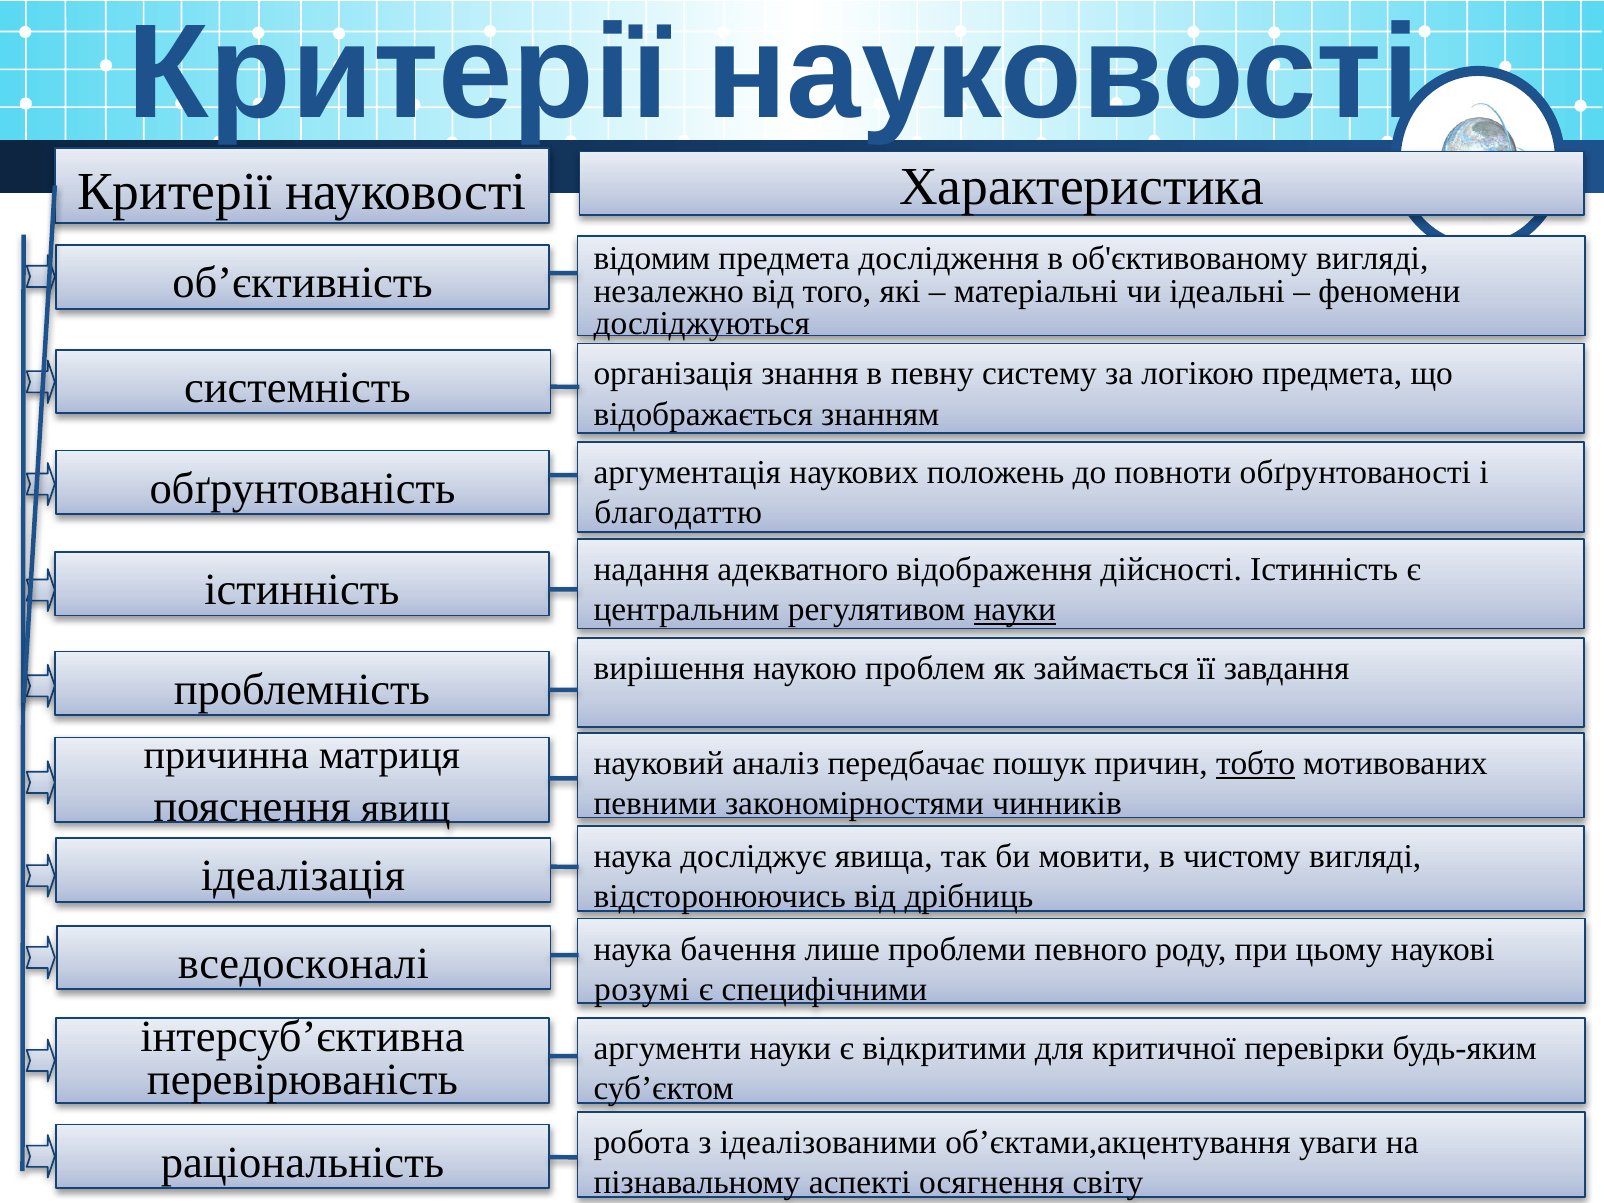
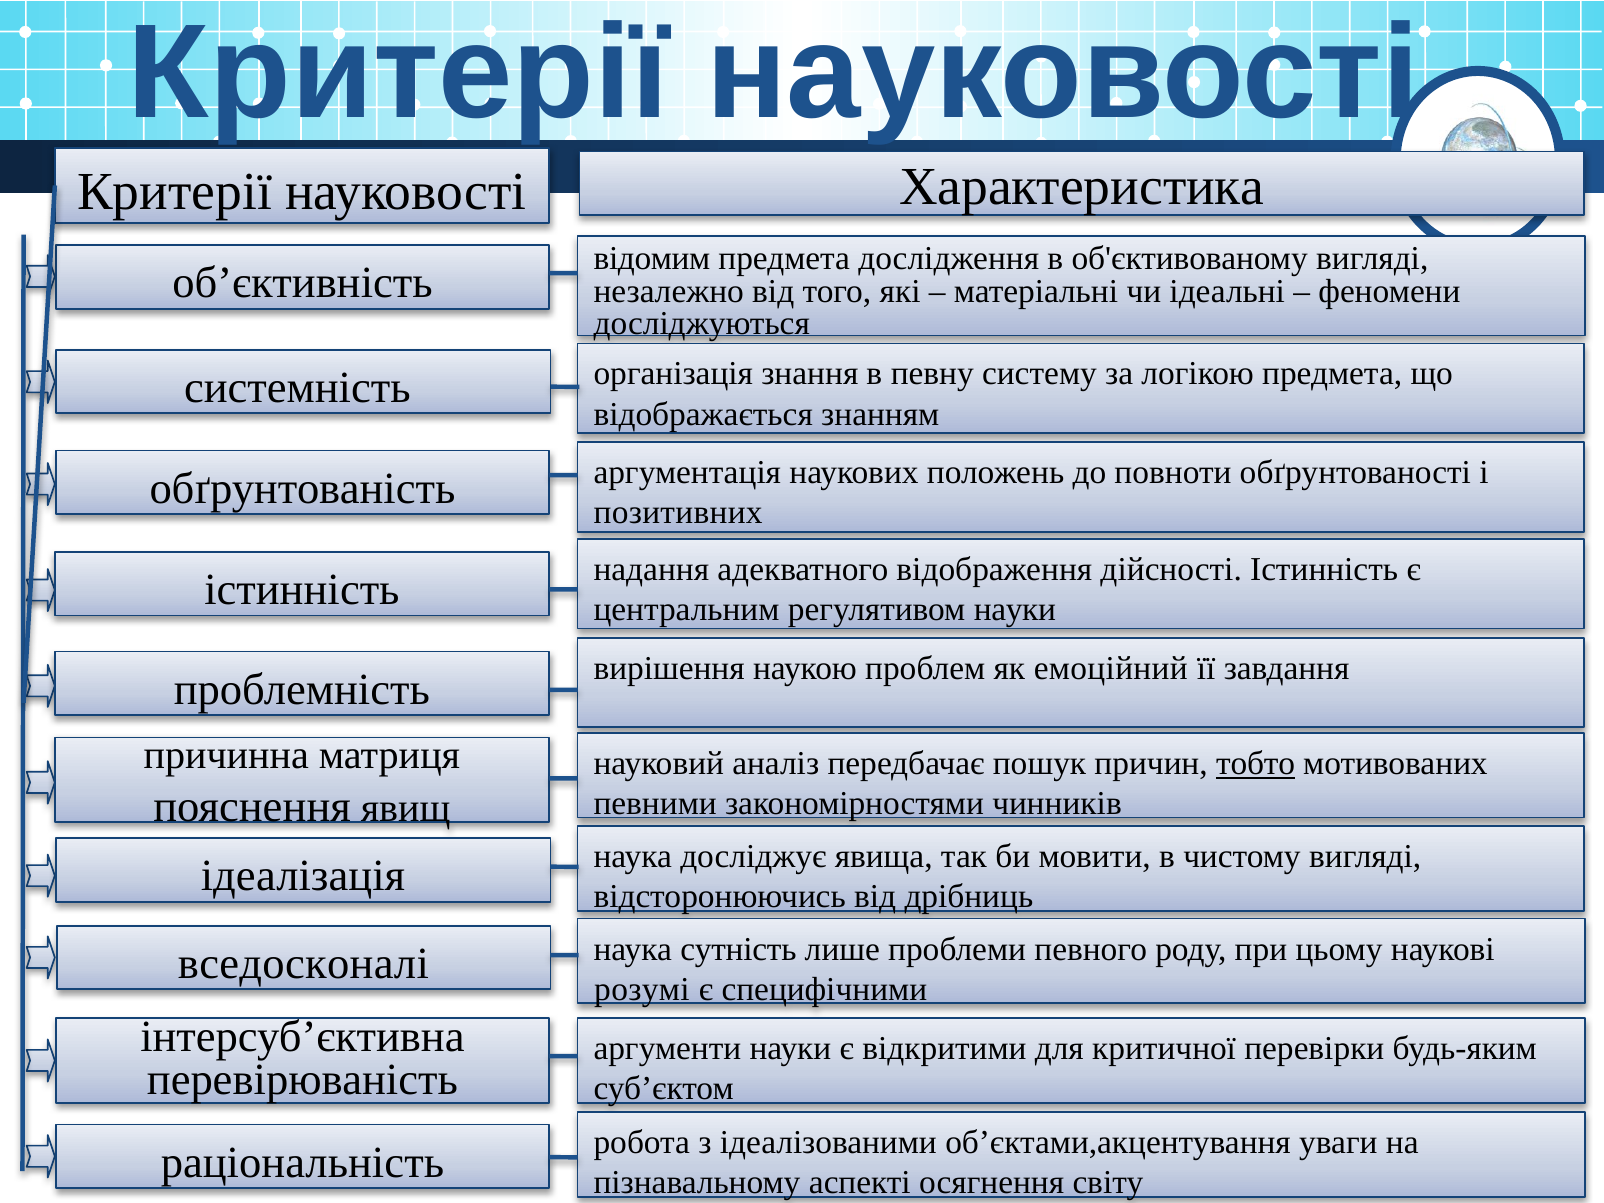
благодаттю: благодаттю -> позитивних
науки at (1015, 610) underline: present -> none
займається: займається -> емоційний
бачення: бачення -> сутність
